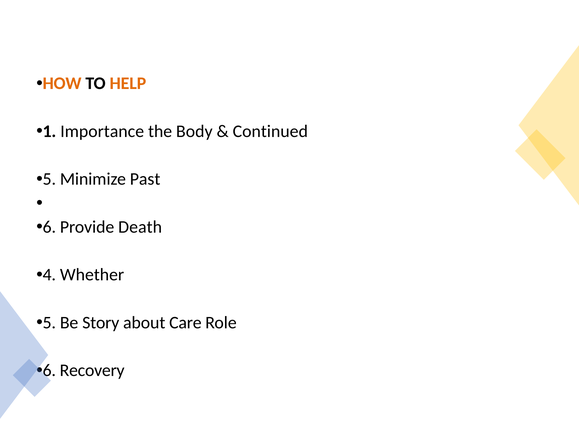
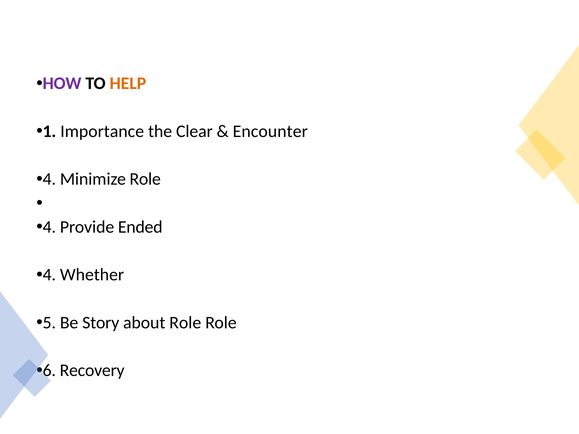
HOW colour: orange -> purple
Body: Body -> Clear
Continued: Continued -> Encounter
5 at (49, 179): 5 -> 4
Minimize Past: Past -> Role
6 at (49, 227): 6 -> 4
Death: Death -> Ended
about Care: Care -> Role
